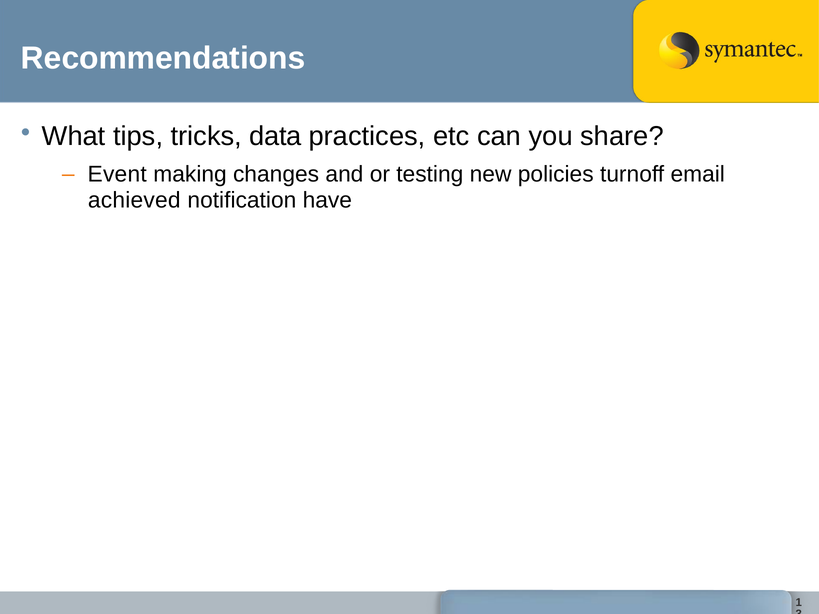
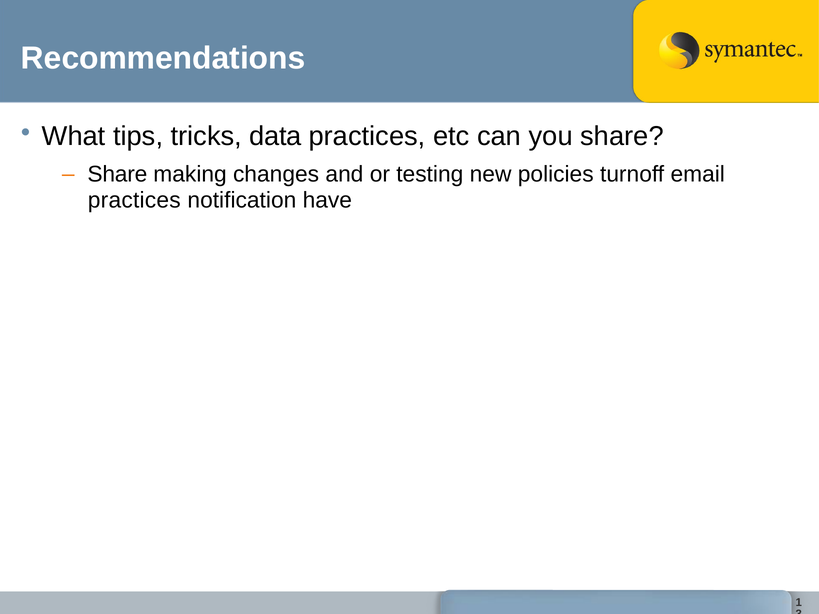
Event at (117, 174): Event -> Share
achieved at (134, 200): achieved -> practices
